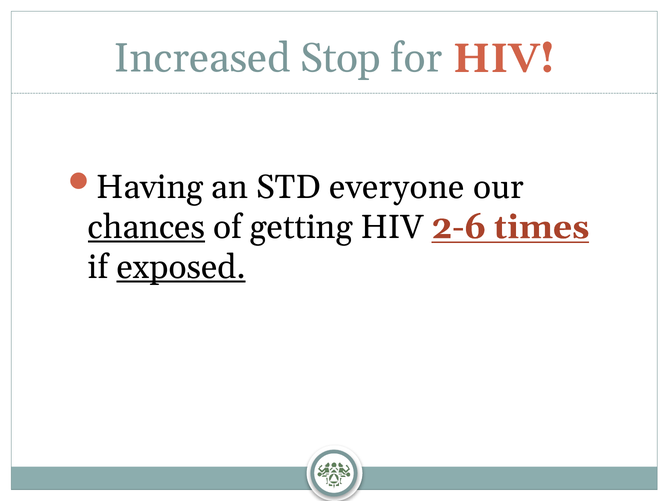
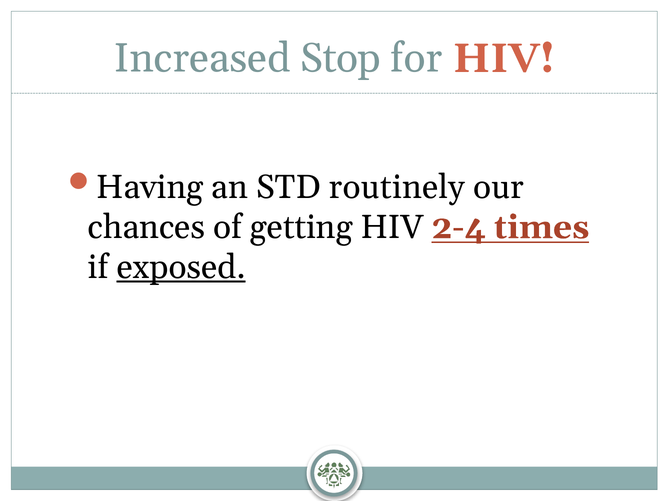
everyone: everyone -> routinely
chances underline: present -> none
2-6: 2-6 -> 2-4
